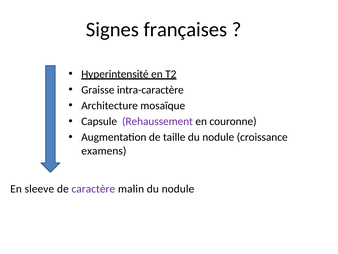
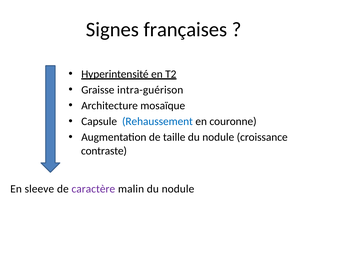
intra-caractère: intra-caractère -> intra-guérison
Rehaussement colour: purple -> blue
examens: examens -> contraste
